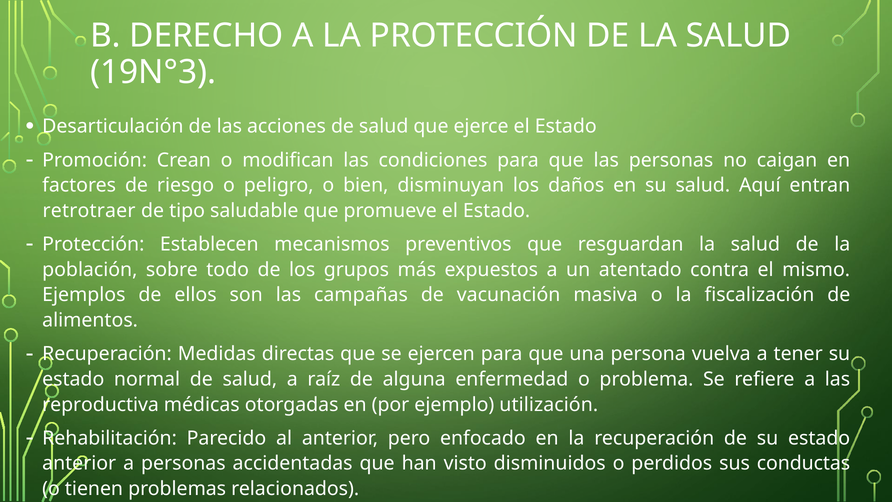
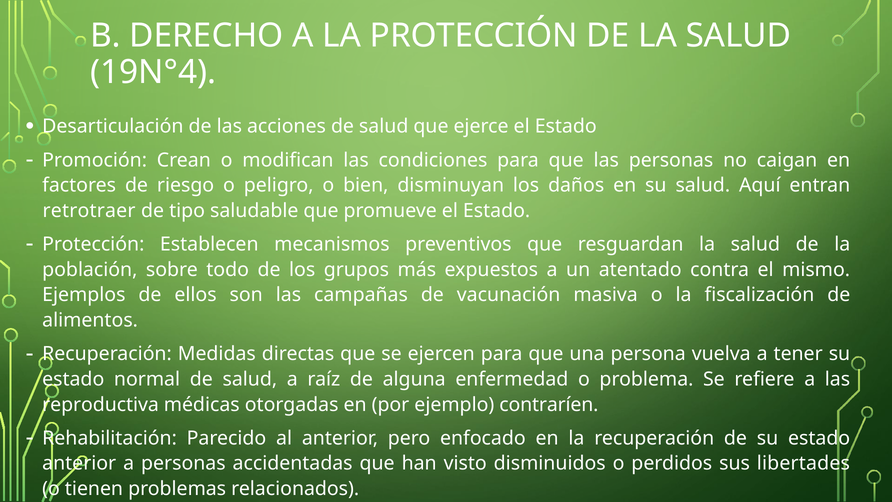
19N°3: 19N°3 -> 19N°4
utilización: utilización -> contraríen
conductas: conductas -> libertades
